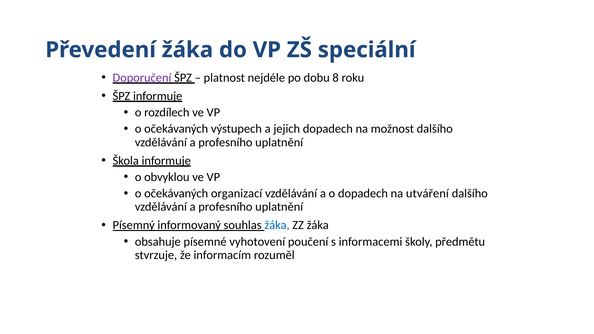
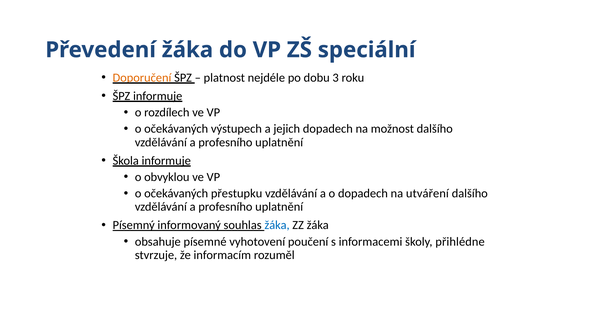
Doporučení colour: purple -> orange
8: 8 -> 3
organizací: organizací -> přestupku
předmětu: předmětu -> přihlédne
